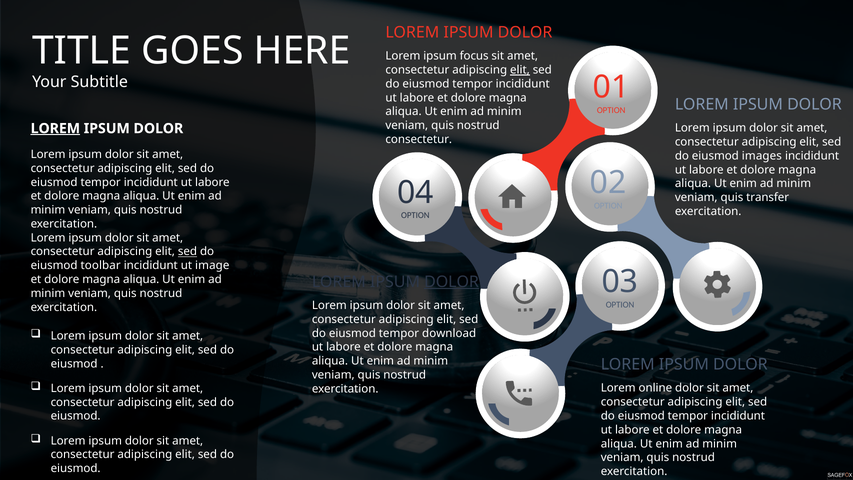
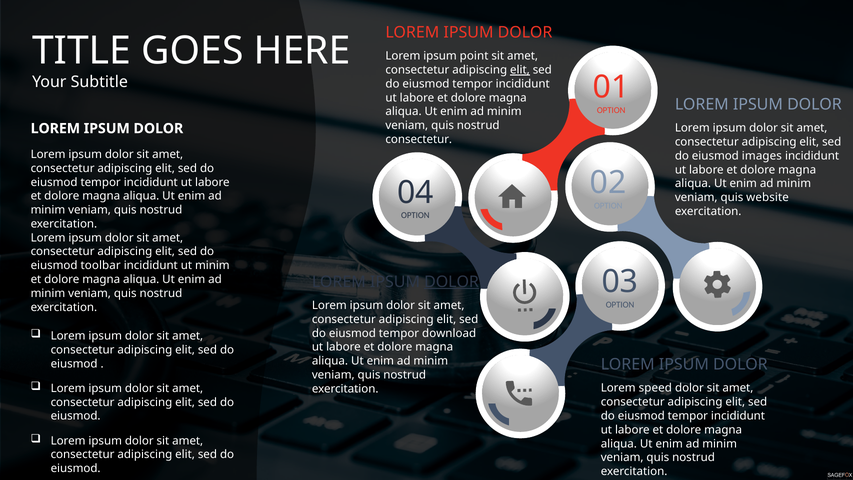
focus: focus -> point
LOREM at (55, 128) underline: present -> none
transfer: transfer -> website
sed at (187, 252) underline: present -> none
ut image: image -> minim
online: online -> speed
